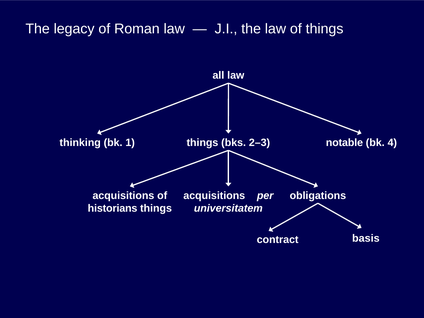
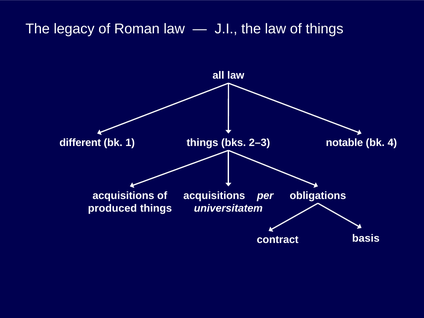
thinking: thinking -> different
historians: historians -> produced
